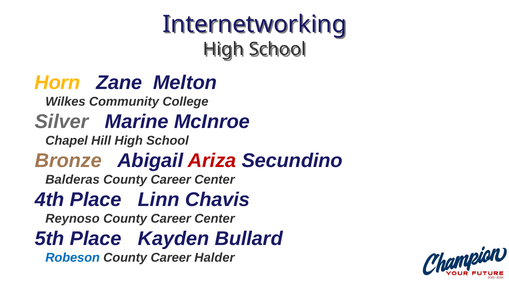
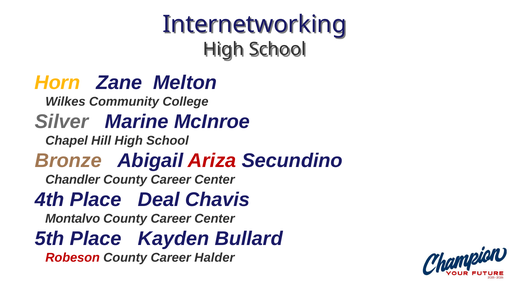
Balderas: Balderas -> Chandler
Linn: Linn -> Deal
Reynoso: Reynoso -> Montalvo
Robeson colour: blue -> red
